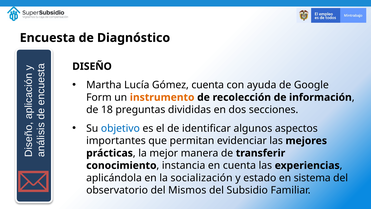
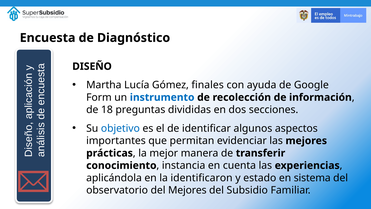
Gómez cuenta: cuenta -> finales
instrumento colour: orange -> blue
socialización: socialización -> identificaron
del Mismos: Mismos -> Mejores
